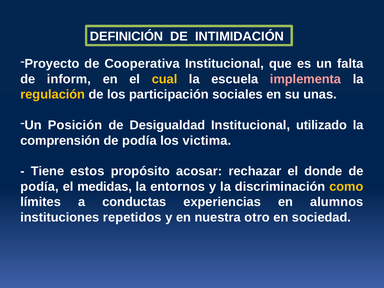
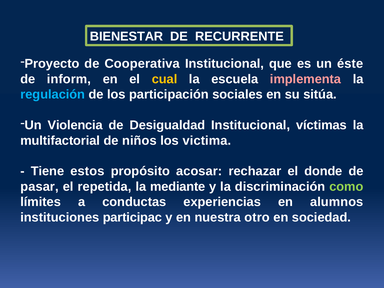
DEFINICIÓN: DEFINICIÓN -> BIENESTAR
INTIMIDACIÓN: INTIMIDACIÓN -> RECURRENTE
falta: falta -> éste
regulación colour: yellow -> light blue
unas: unas -> sitúa
Posición: Posición -> Violencia
utilizado: utilizado -> víctimas
comprensión: comprensión -> multifactorial
podía at (139, 141): podía -> niños
podía at (40, 187): podía -> pasar
medidas: medidas -> repetida
entornos: entornos -> mediante
como colour: yellow -> light green
repetidos: repetidos -> participac
